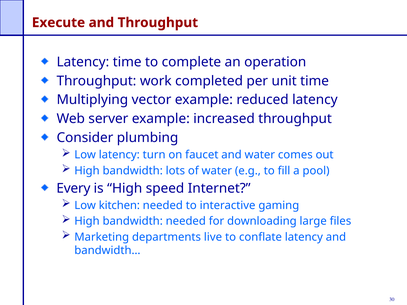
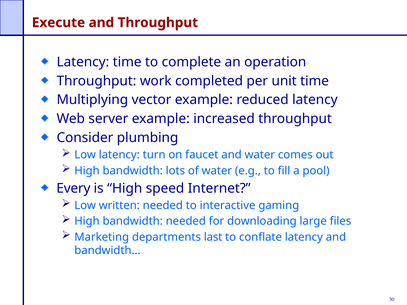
kitchen: kitchen -> written
live: live -> last
